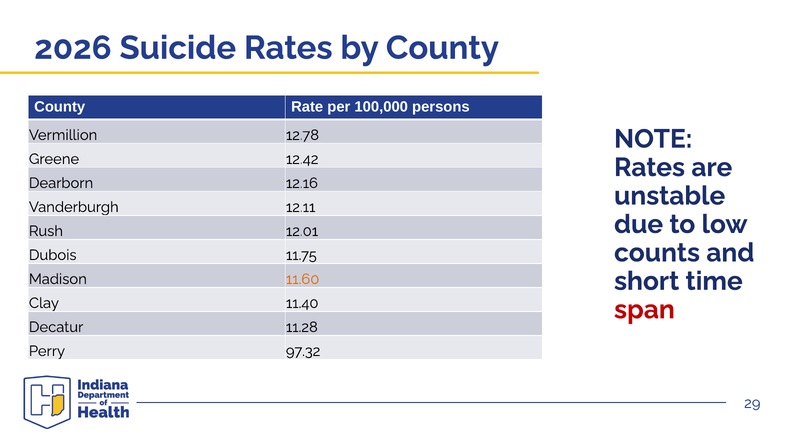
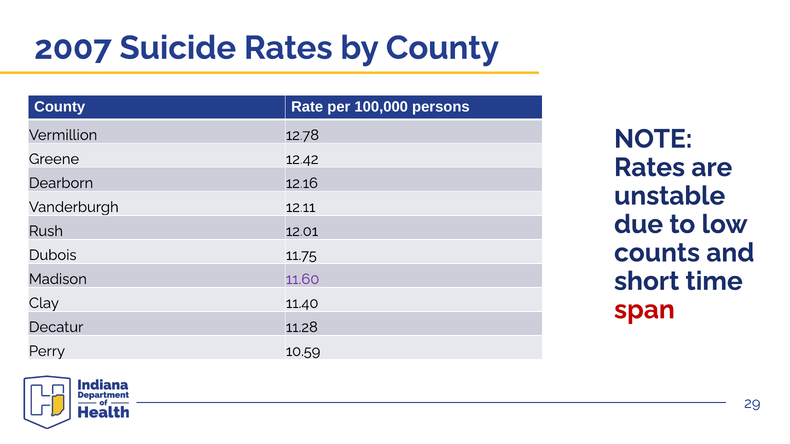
2026: 2026 -> 2007
11.60 colour: orange -> purple
97.32: 97.32 -> 10.59
